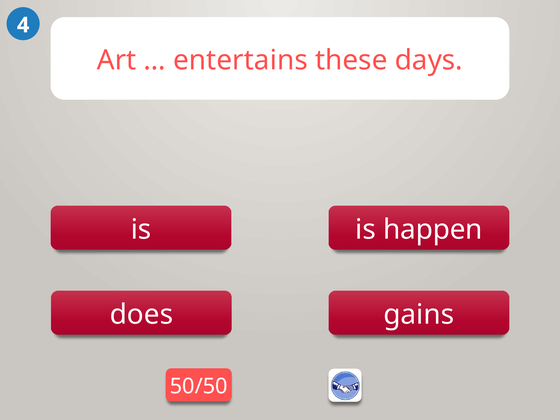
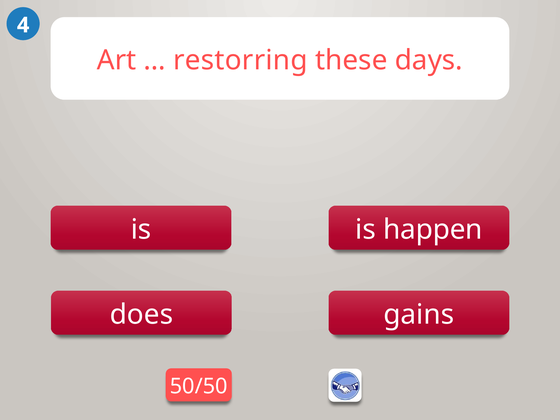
entertains: entertains -> restorring
